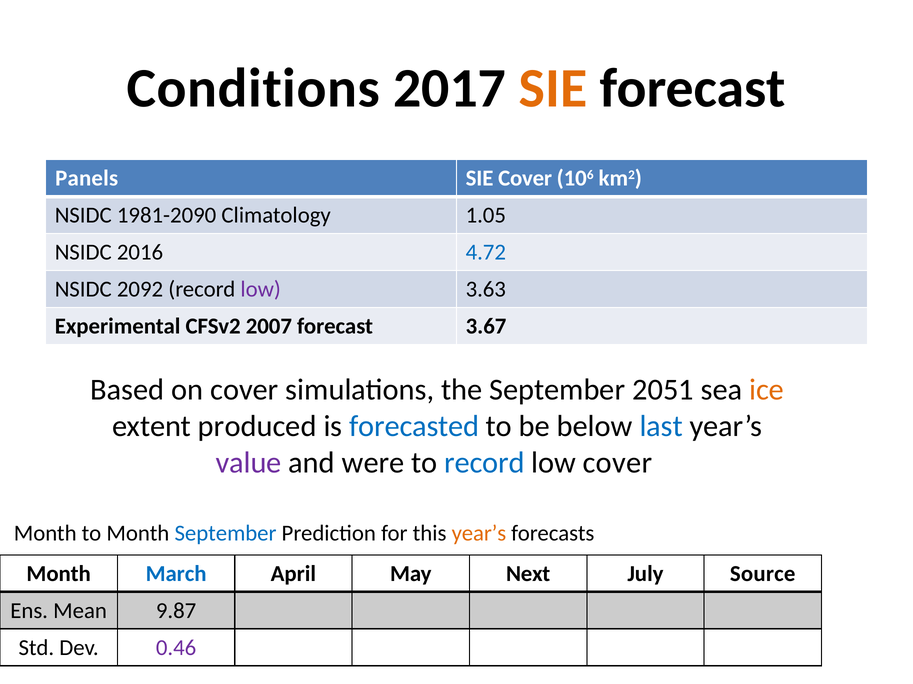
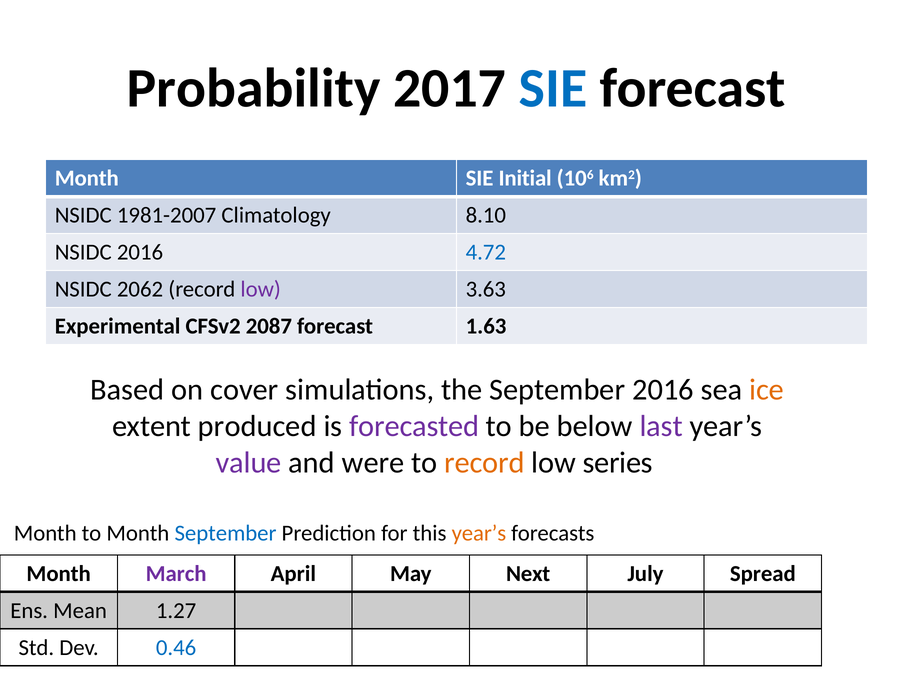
Conditions: Conditions -> Probability
SIE at (553, 88) colour: orange -> blue
Panels at (87, 179): Panels -> Month
SIE Cover: Cover -> Initial
1981-2090: 1981-2090 -> 1981-2007
1.05: 1.05 -> 8.10
2092: 2092 -> 2062
2007: 2007 -> 2087
3.67: 3.67 -> 1.63
September 2051: 2051 -> 2016
forecasted colour: blue -> purple
last colour: blue -> purple
record at (484, 463) colour: blue -> orange
low cover: cover -> series
March colour: blue -> purple
Source: Source -> Spread
9.87: 9.87 -> 1.27
0.46 colour: purple -> blue
